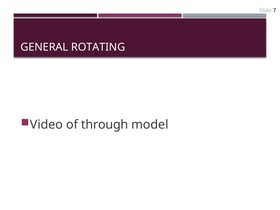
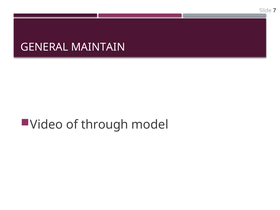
ROTATING: ROTATING -> MAINTAIN
